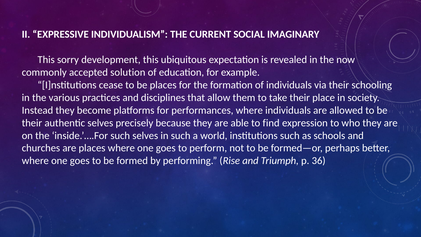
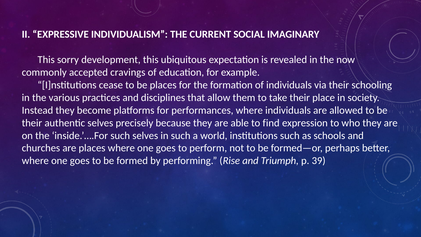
solution: solution -> cravings
36: 36 -> 39
